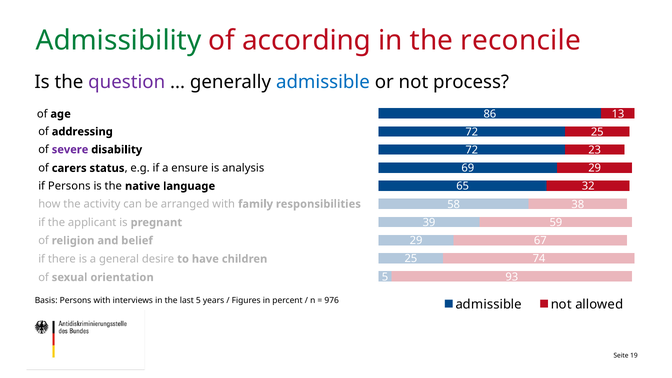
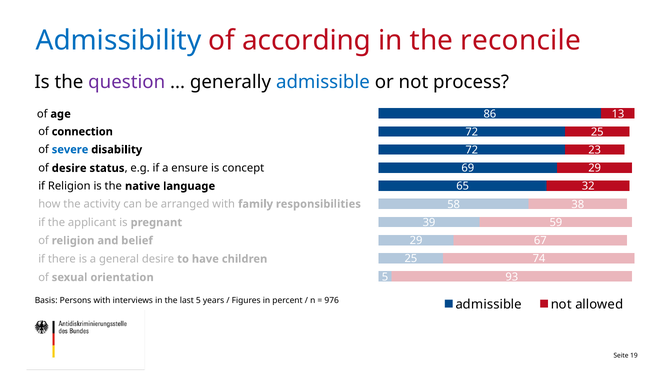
Admissibility colour: green -> blue
addressing: addressing -> connection
severe colour: purple -> blue
of carers: carers -> desire
analysis: analysis -> concept
if Persons: Persons -> Religion
